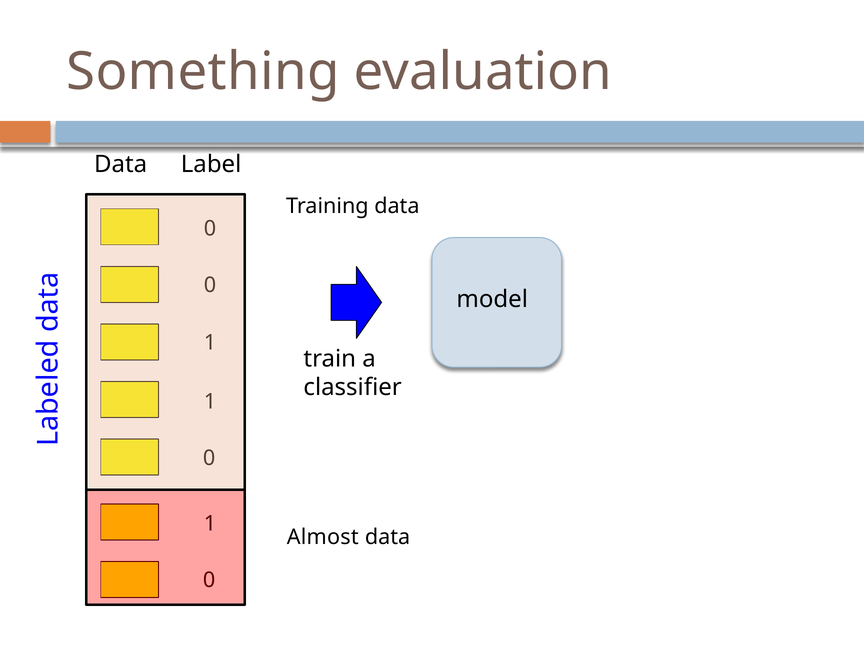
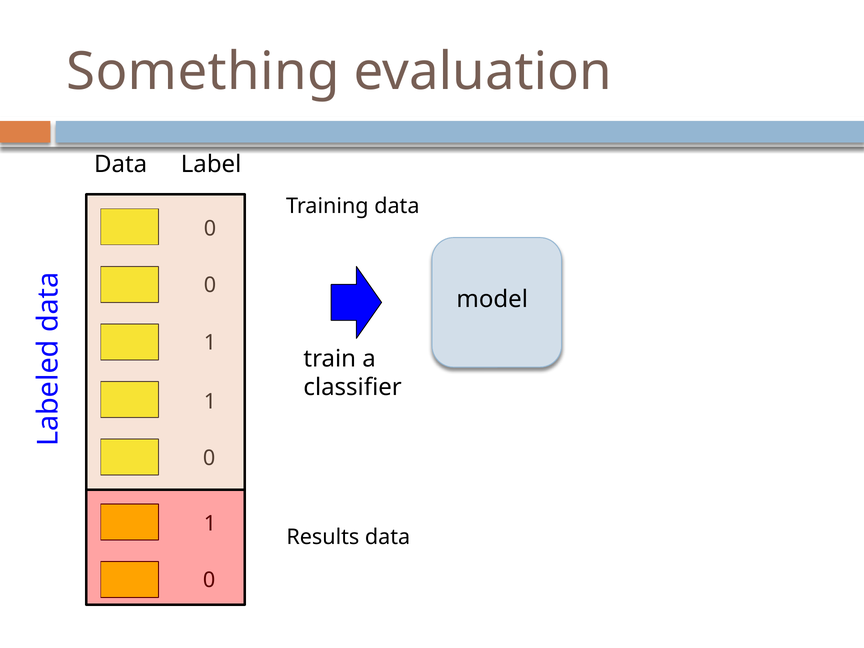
Almost: Almost -> Results
